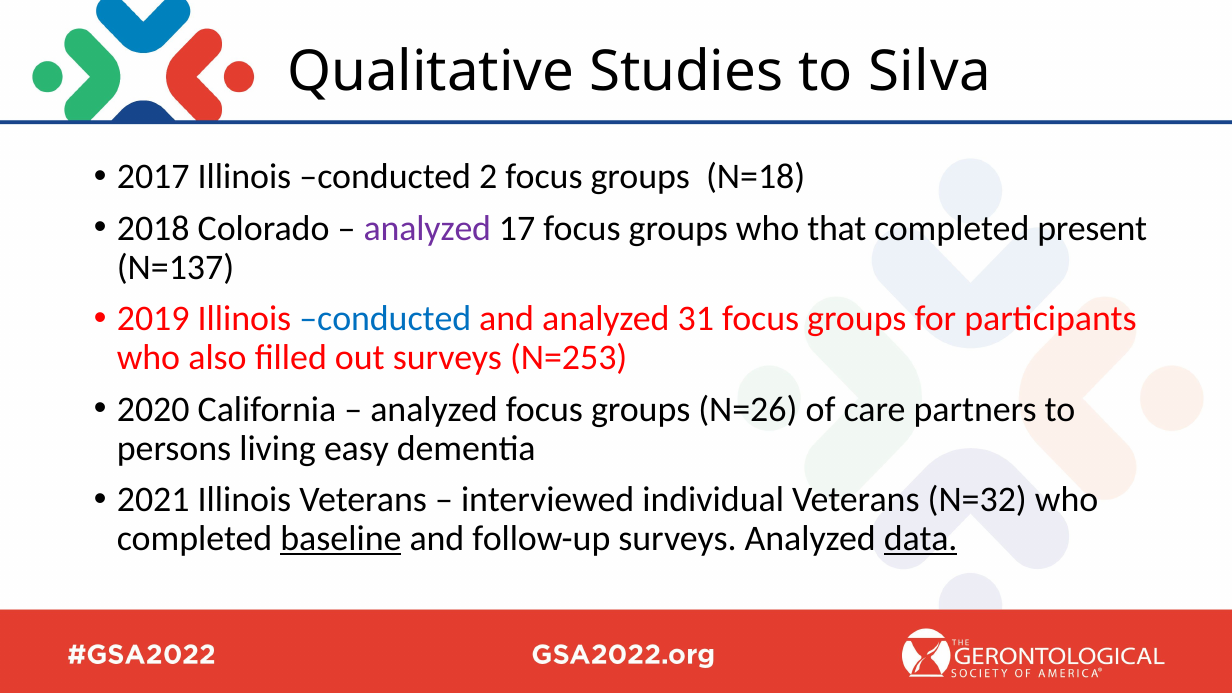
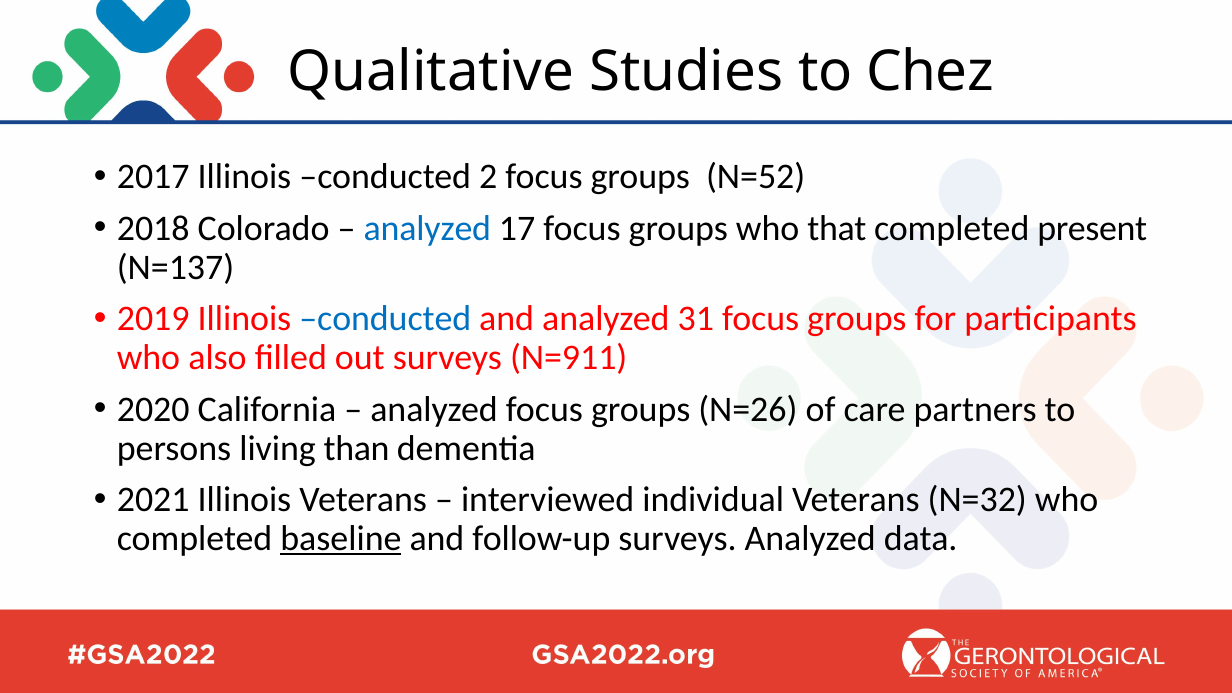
Silva: Silva -> Chez
N=18: N=18 -> N=52
analyzed at (427, 228) colour: purple -> blue
N=253: N=253 -> N=911
easy: easy -> than
data underline: present -> none
